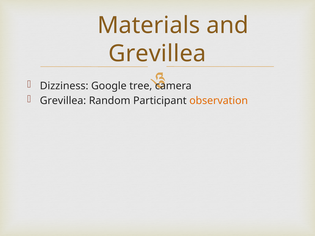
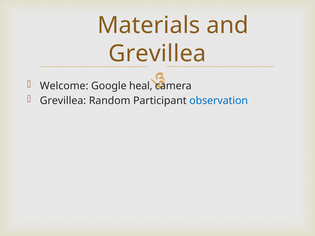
Dizziness: Dizziness -> Welcome
tree: tree -> heal
observation colour: orange -> blue
